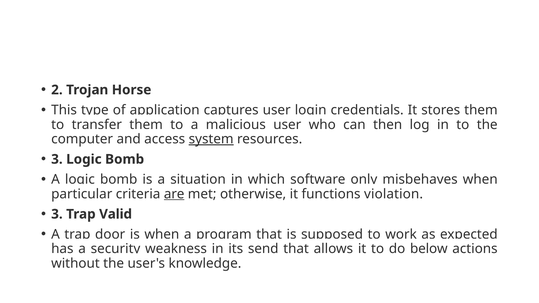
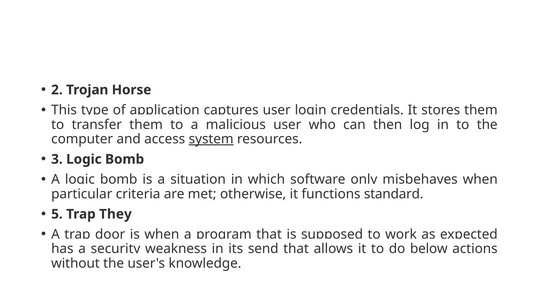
are underline: present -> none
violation: violation -> standard
3 at (57, 214): 3 -> 5
Valid: Valid -> They
